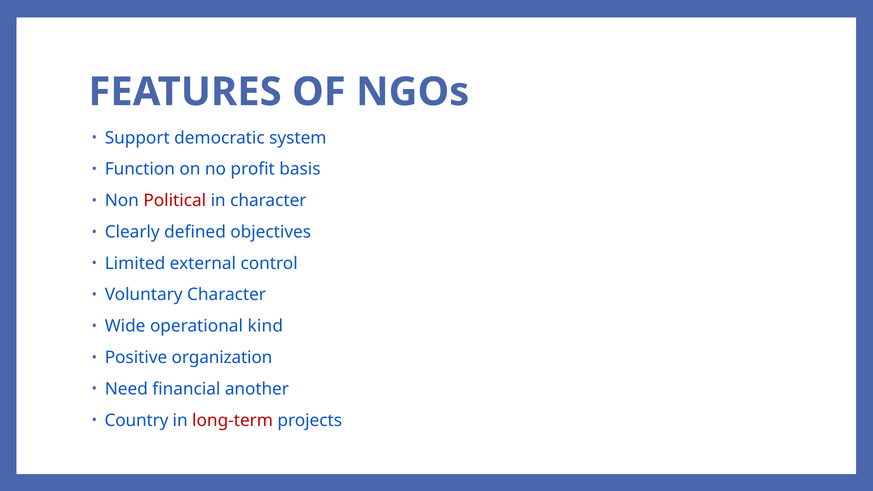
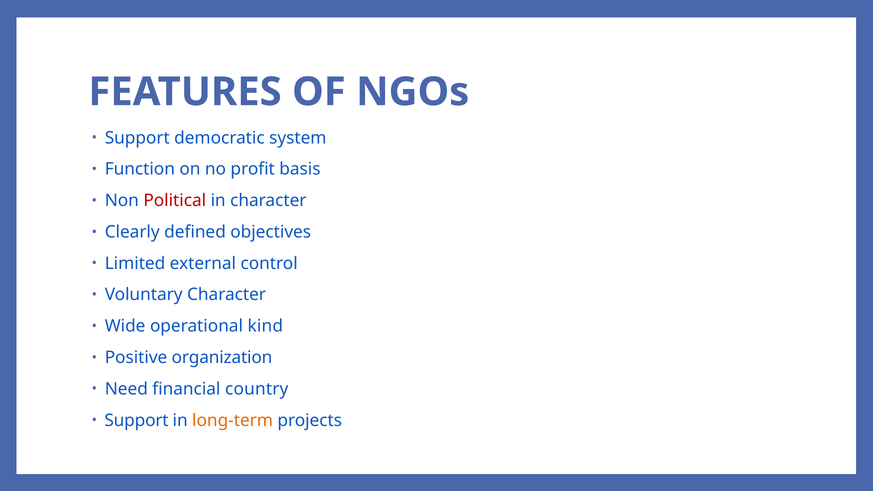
another: another -> country
Country at (137, 420): Country -> Support
long-term colour: red -> orange
